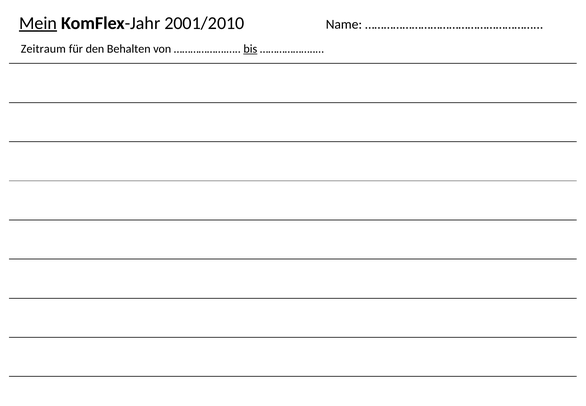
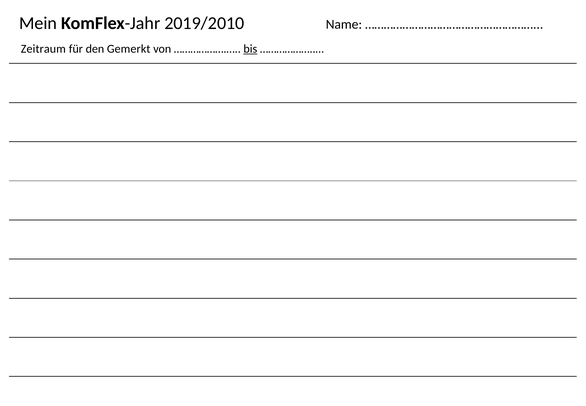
Mein underline: present -> none
2001/2010: 2001/2010 -> 2019/2010
Behalten: Behalten -> Gemerkt
